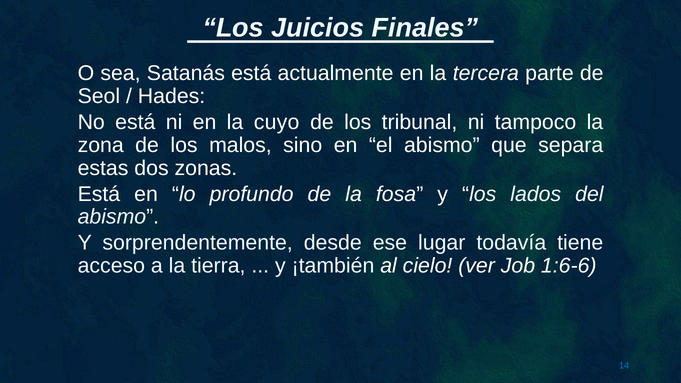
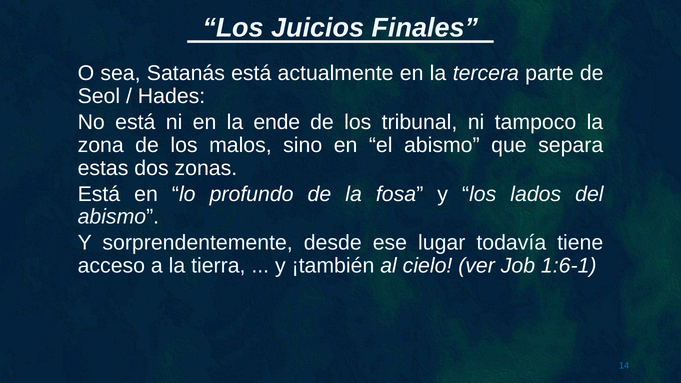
cuyo: cuyo -> ende
1:6-6: 1:6-6 -> 1:6-1
